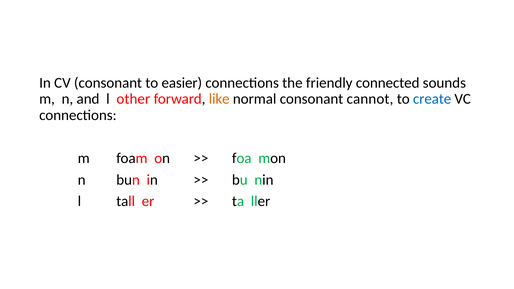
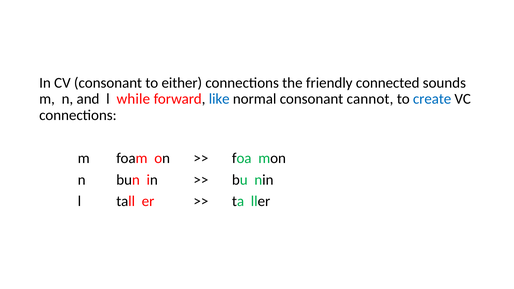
easier: easier -> either
other: other -> while
like colour: orange -> blue
